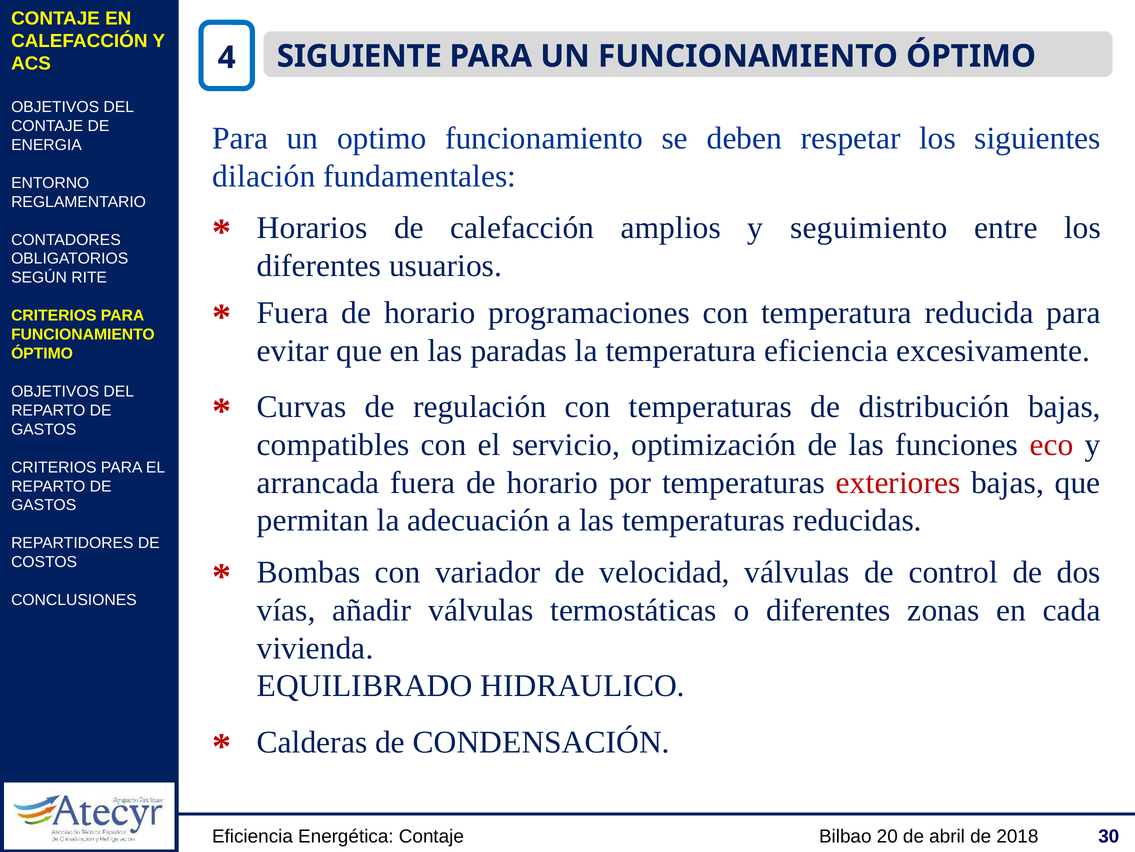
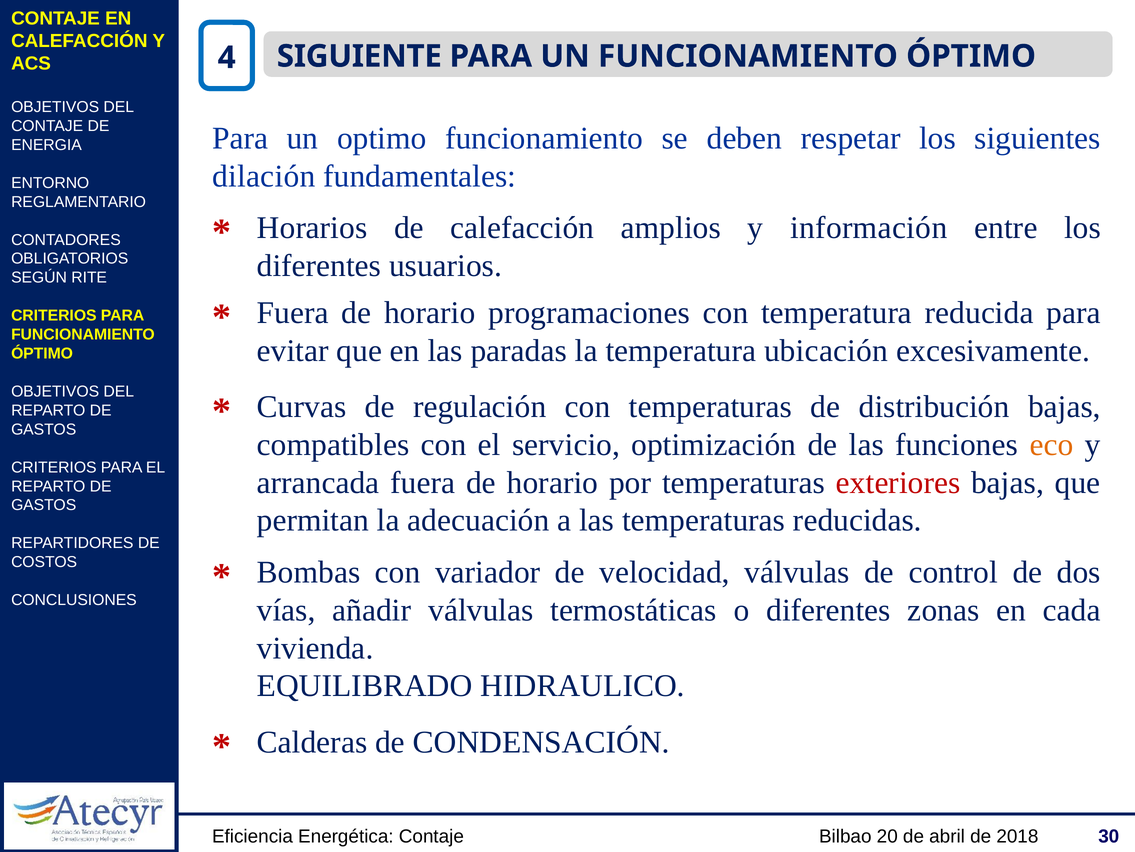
seguimiento: seguimiento -> información
temperatura eficiencia: eficiencia -> ubicación
eco colour: red -> orange
